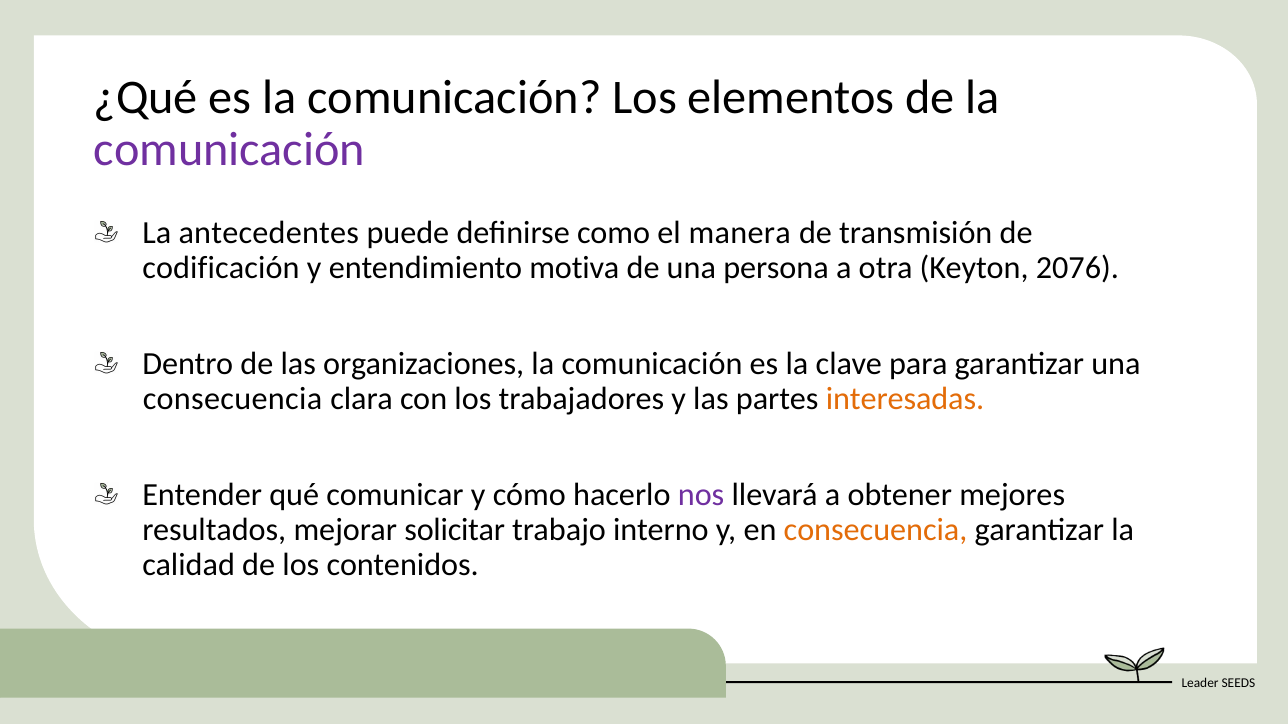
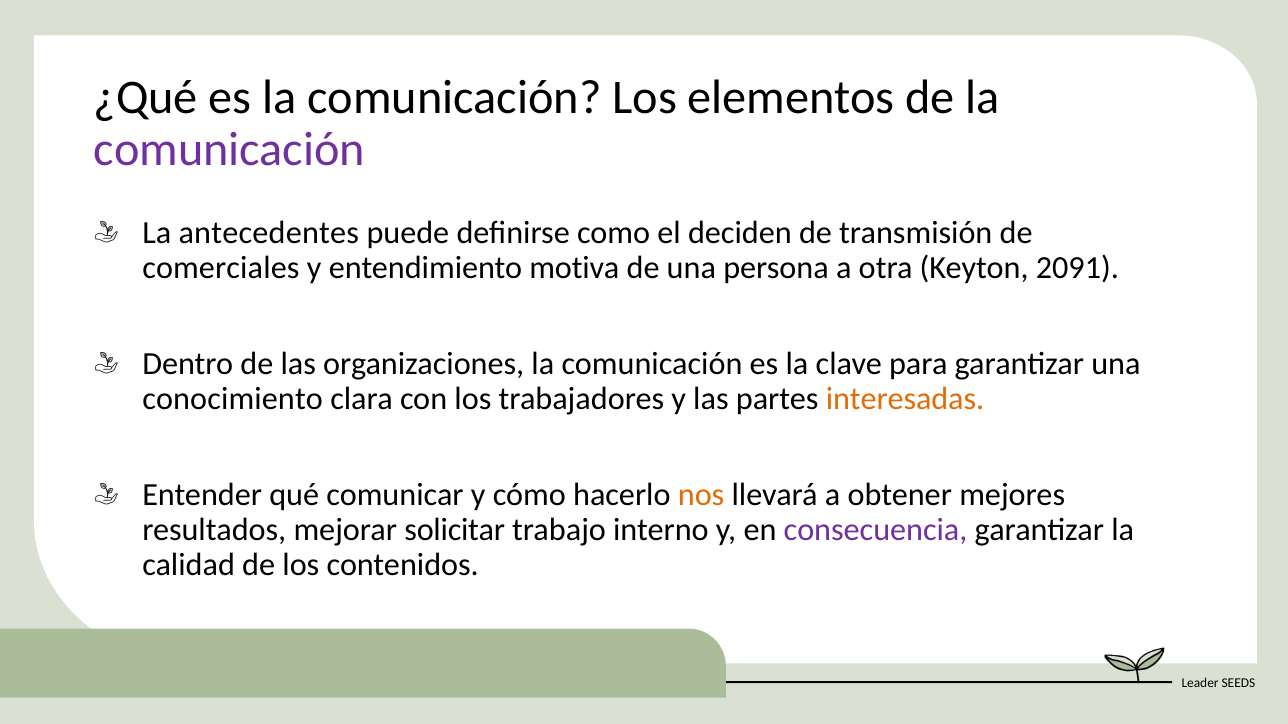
manera: manera -> deciden
codificación: codificación -> comerciales
2076: 2076 -> 2091
consecuencia at (233, 399): consecuencia -> conocimiento
nos colour: purple -> orange
consecuencia at (876, 530) colour: orange -> purple
